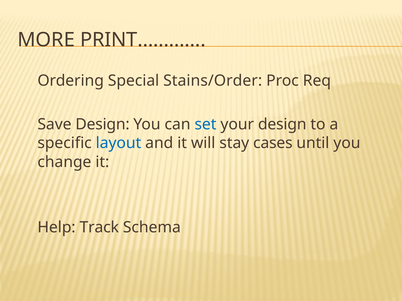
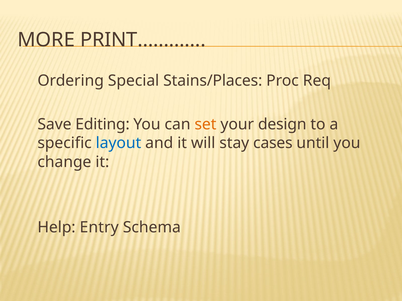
Stains/Order: Stains/Order -> Stains/Places
Save Design: Design -> Editing
set colour: blue -> orange
Track: Track -> Entry
